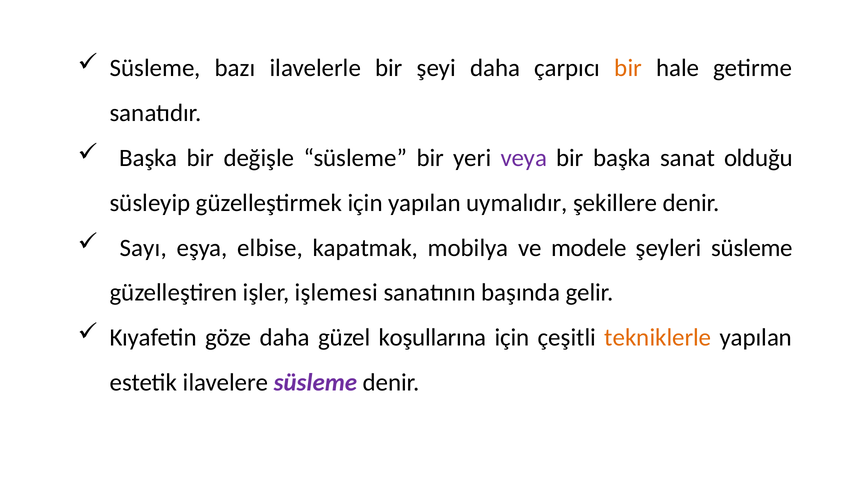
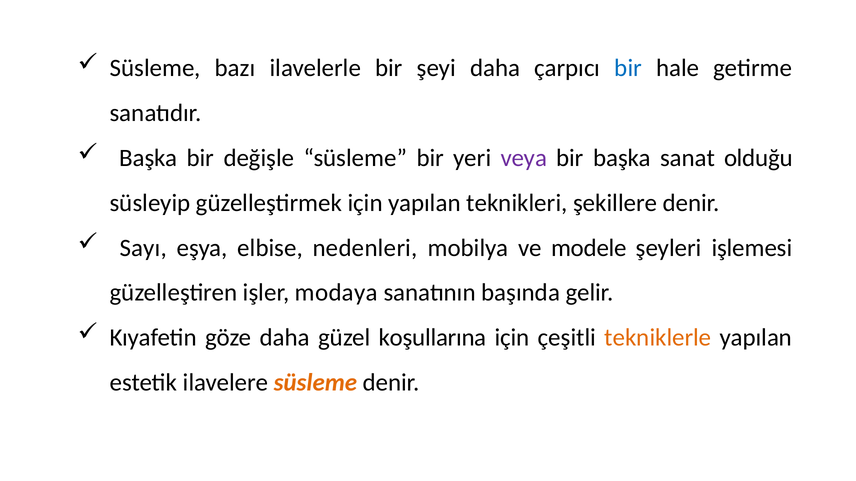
bir at (628, 68) colour: orange -> blue
uymalıdır: uymalıdır -> teknikleri
kapatmak: kapatmak -> nedenleri
şeyleri süsleme: süsleme -> işlemesi
işlemesi: işlemesi -> modaya
süsleme at (315, 383) colour: purple -> orange
